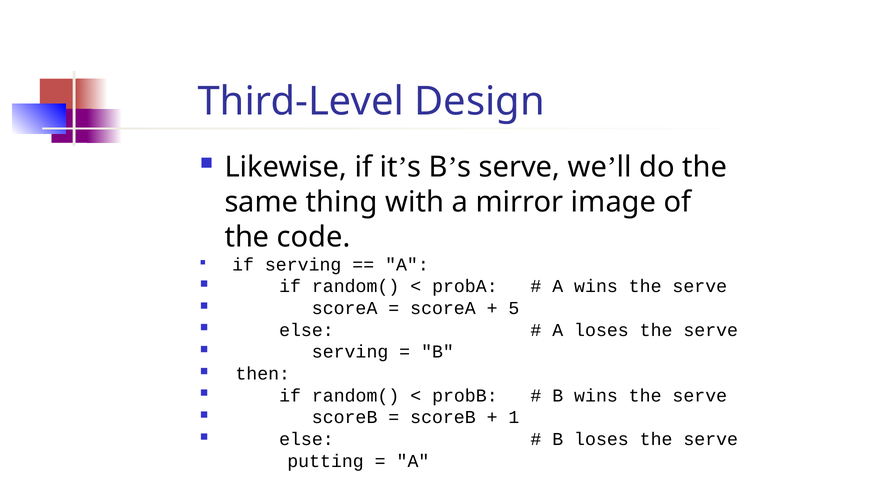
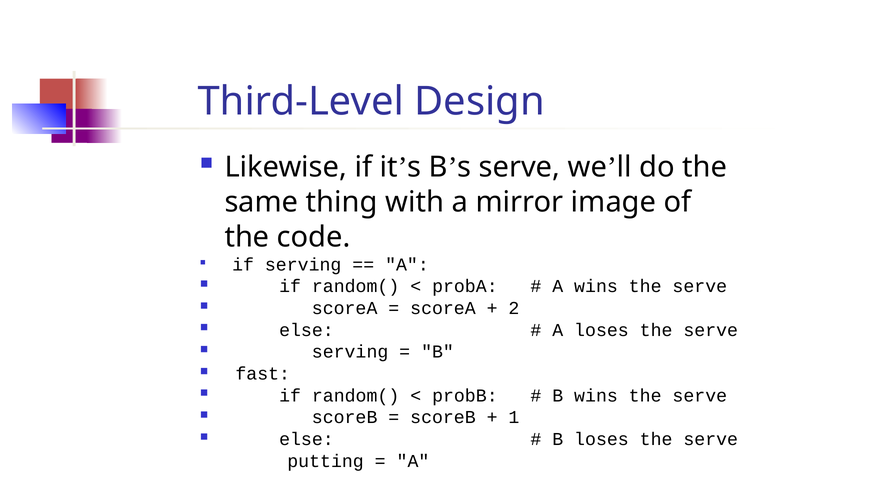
5: 5 -> 2
then: then -> fast
